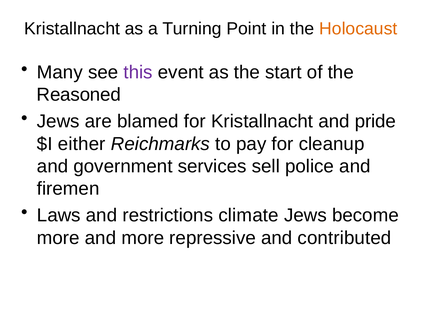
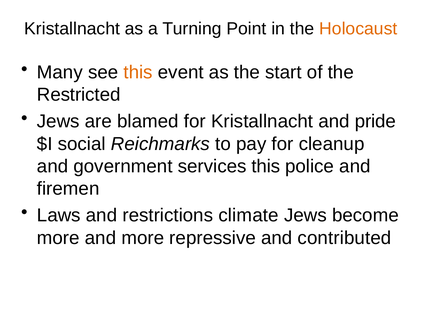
this at (138, 72) colour: purple -> orange
Reasoned: Reasoned -> Restricted
either: either -> social
services sell: sell -> this
